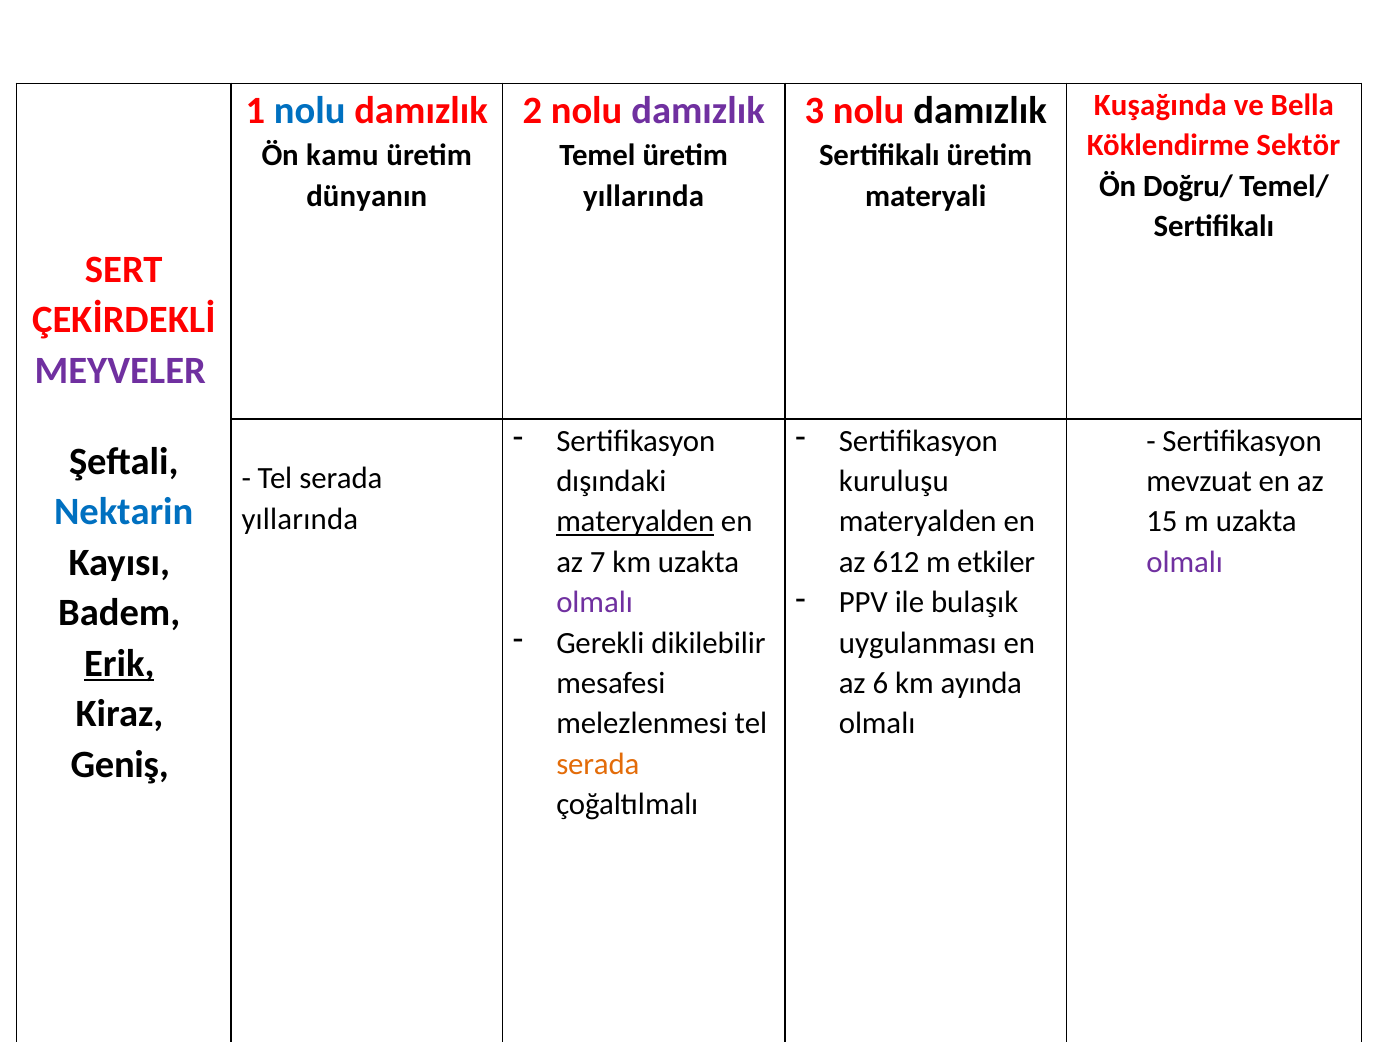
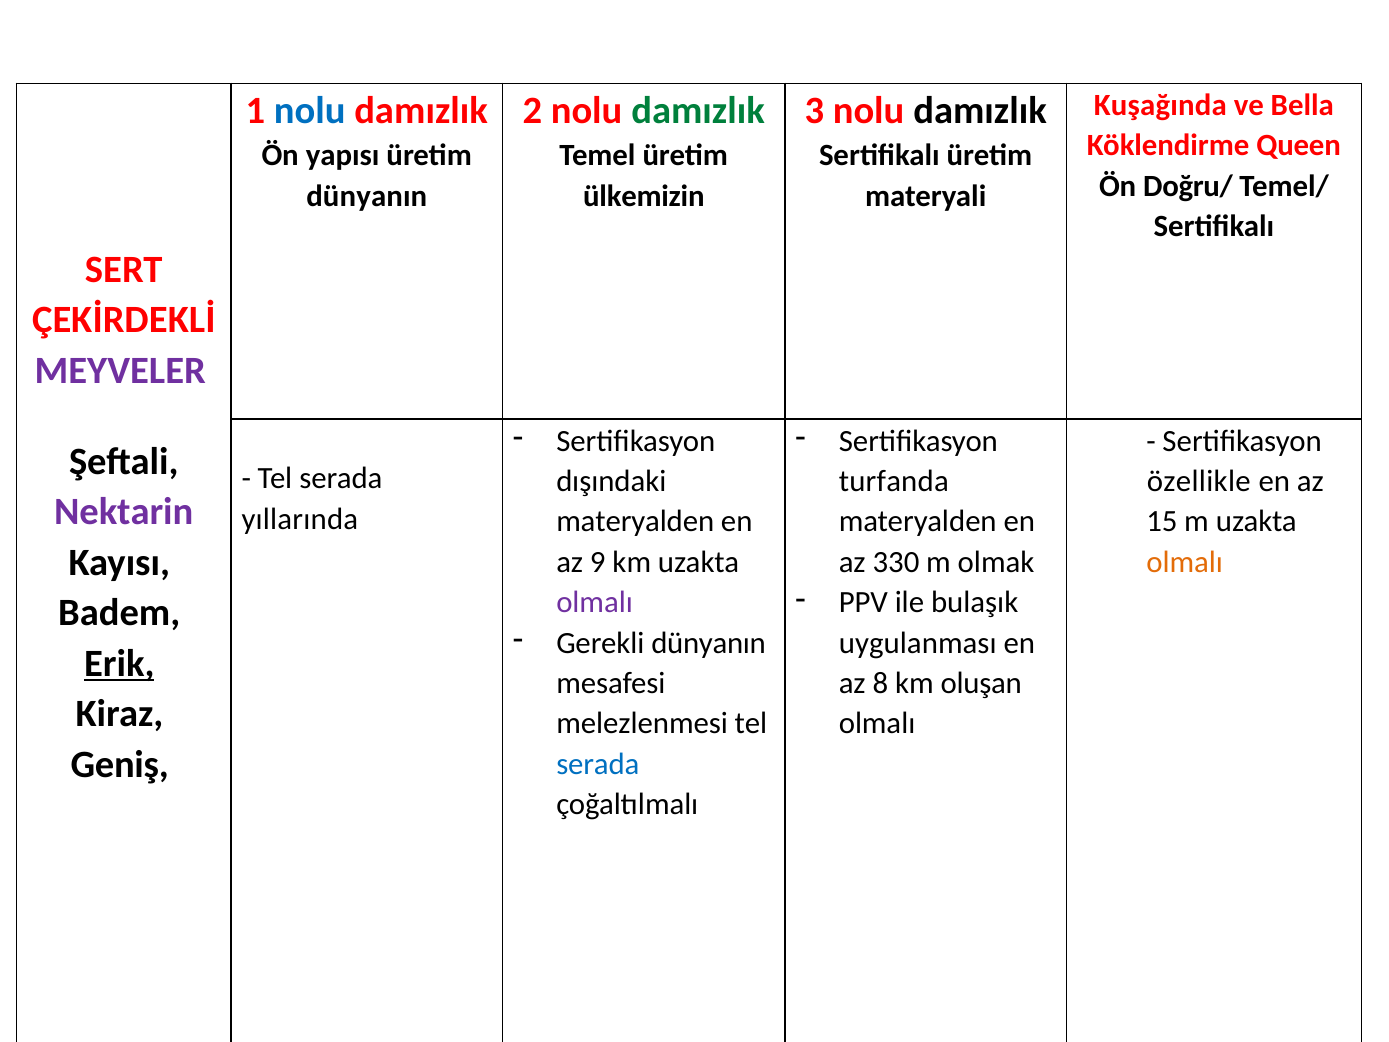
damızlık at (698, 111) colour: purple -> green
Sektör: Sektör -> Queen
kamu: kamu -> yapısı
yıllarında at (644, 196): yıllarında -> ülkemizin
kuruluşu: kuruluşu -> turfanda
mevzuat: mevzuat -> özellikle
Nektarin colour: blue -> purple
materyalden at (635, 522) underline: present -> none
7: 7 -> 9
612: 612 -> 330
etkiler: etkiler -> olmak
olmalı at (1185, 562) colour: purple -> orange
Gerekli dikilebilir: dikilebilir -> dünyanın
6: 6 -> 8
ayında: ayında -> oluşan
serada at (598, 764) colour: orange -> blue
